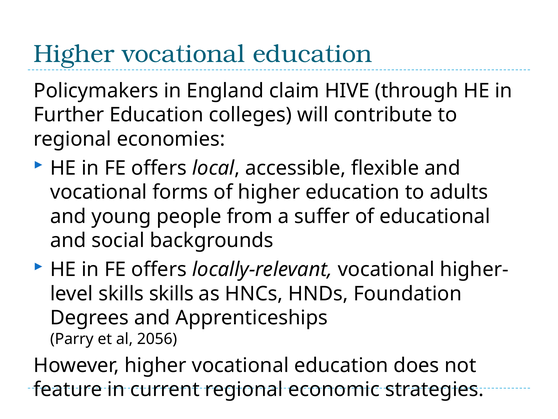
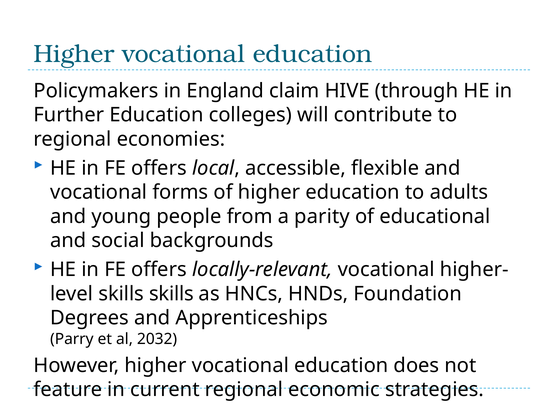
suffer: suffer -> parity
2056: 2056 -> 2032
